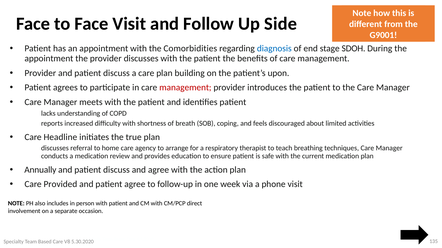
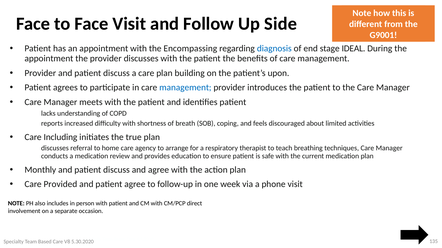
Comorbidities: Comorbidities -> Encompassing
SDOH: SDOH -> IDEAL
management at (185, 88) colour: red -> blue
Headline: Headline -> Including
Annually: Annually -> Monthly
